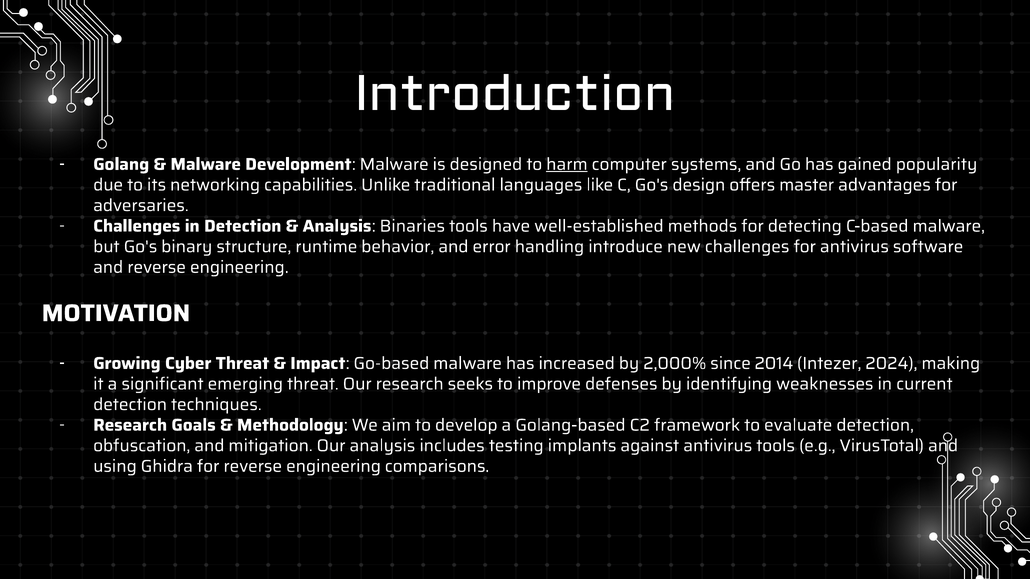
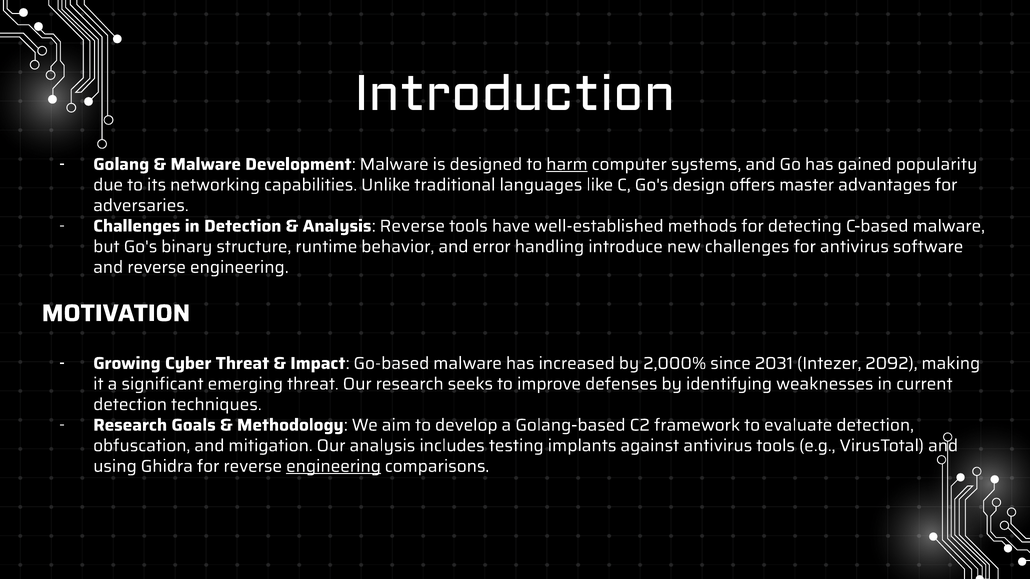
Analysis Binaries: Binaries -> Reverse
2014: 2014 -> 2031
2024: 2024 -> 2092
engineering at (333, 466) underline: none -> present
